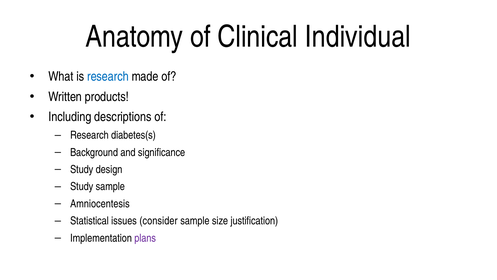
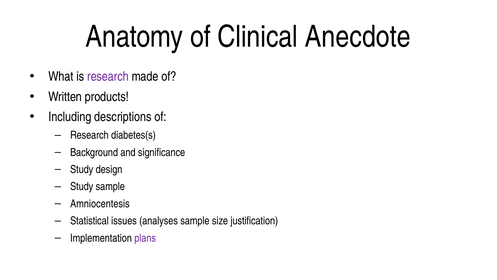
Individual: Individual -> Anecdote
research at (108, 77) colour: blue -> purple
consider: consider -> analyses
